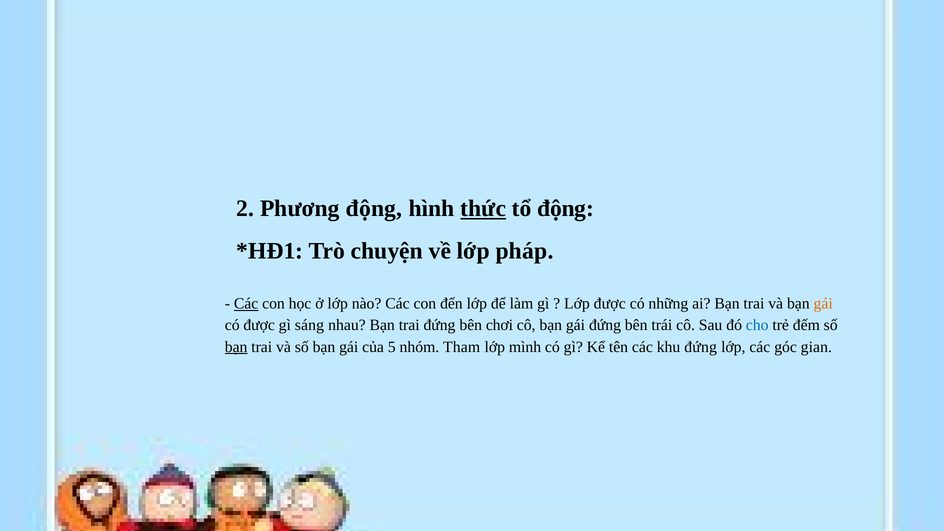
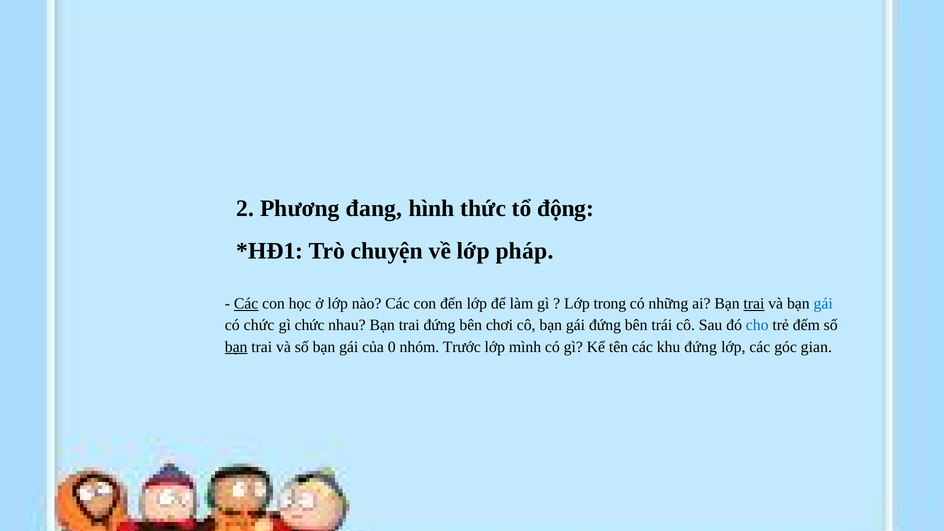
Phương động: động -> đang
thức underline: present -> none
Lớp được: được -> trong
trai at (754, 304) underline: none -> present
gái at (823, 304) colour: orange -> blue
có được: được -> chức
gì sáng: sáng -> chức
5: 5 -> 0
Tham: Tham -> Trước
